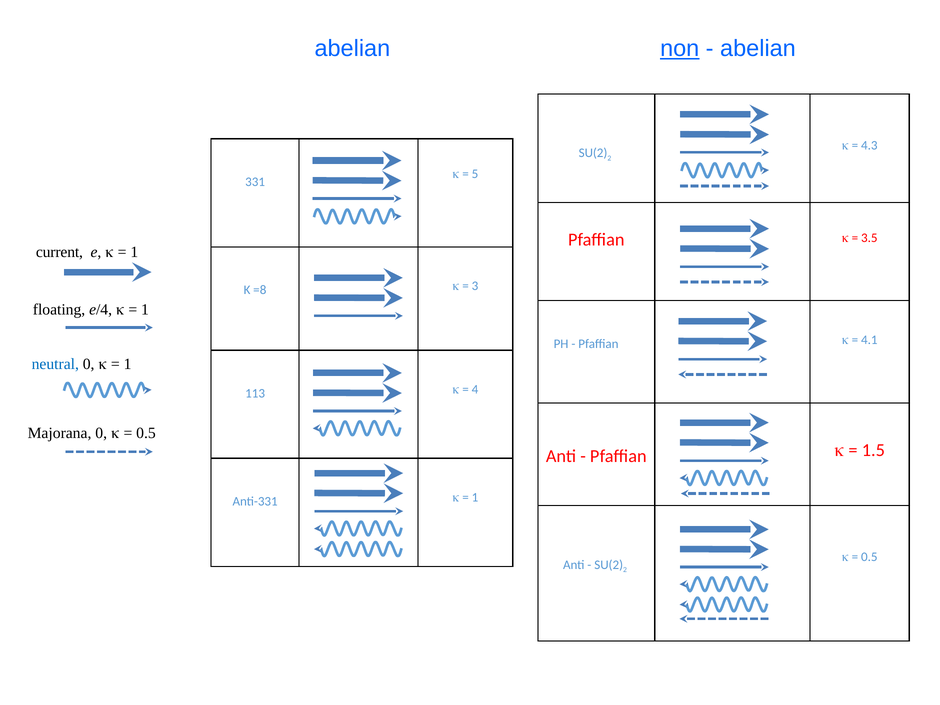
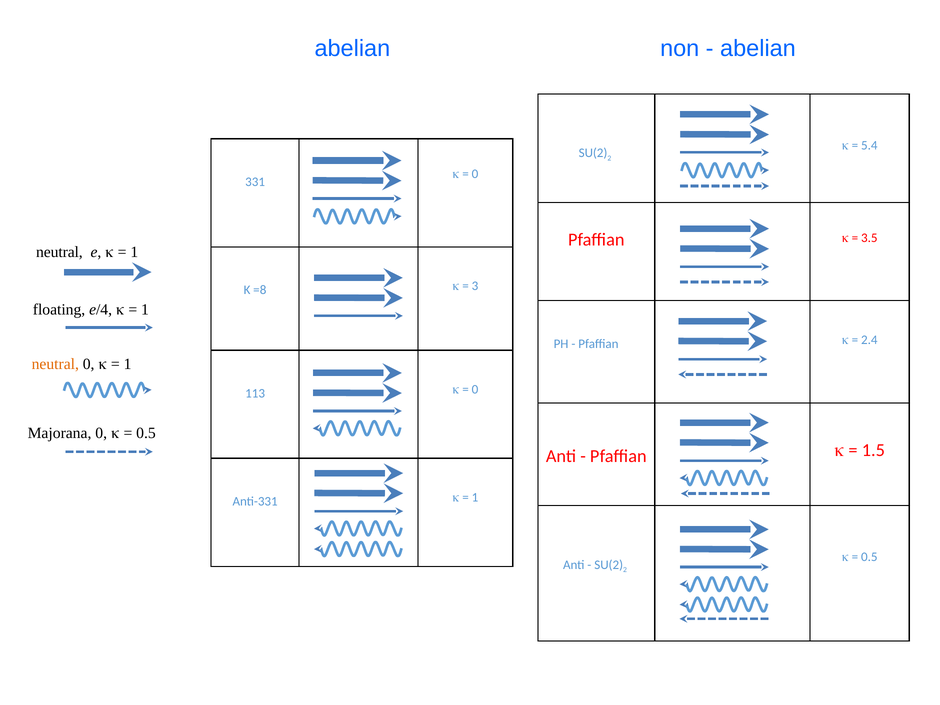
non underline: present -> none
4.3: 4.3 -> 5.4
5 at (475, 174): 5 -> 0
current at (59, 252): current -> neutral
4.1: 4.1 -> 2.4
neutral at (55, 364) colour: blue -> orange
4 at (475, 390): 4 -> 0
